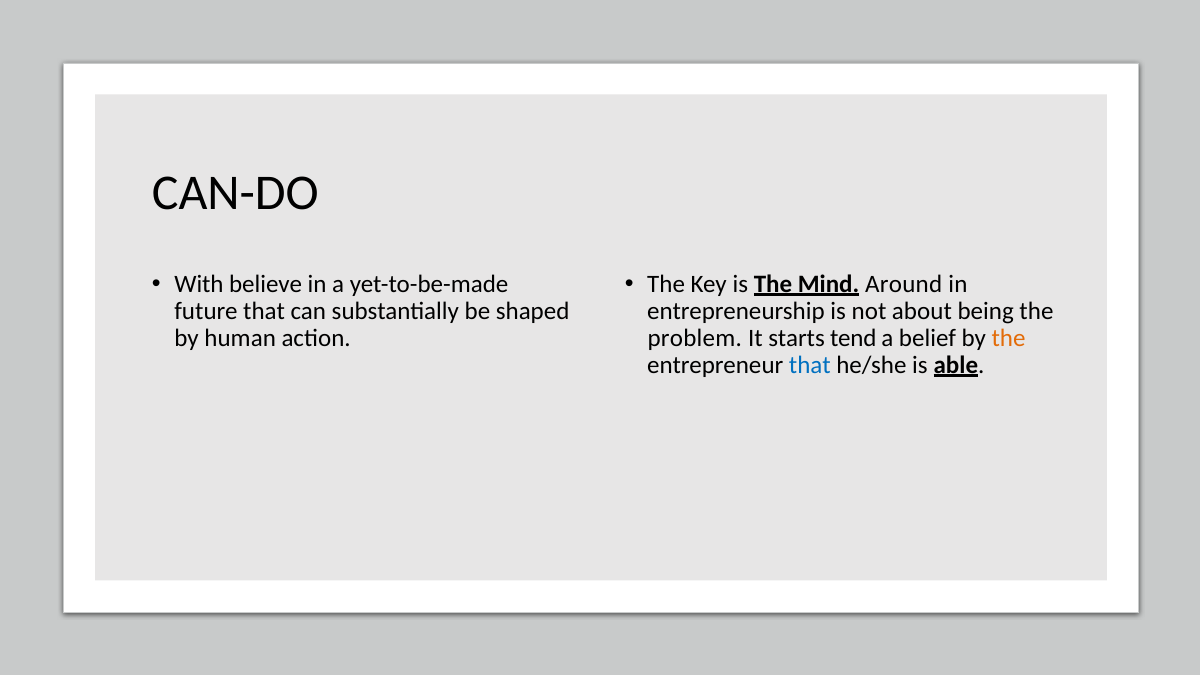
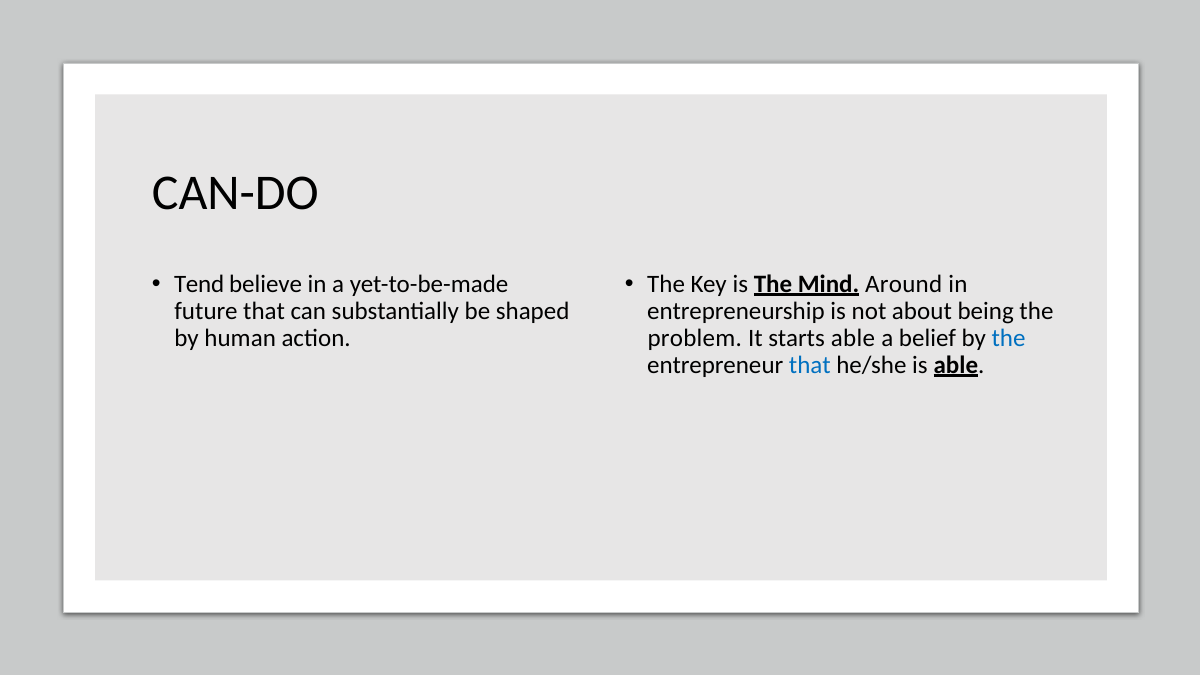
With: With -> Tend
starts tend: tend -> able
the at (1009, 338) colour: orange -> blue
